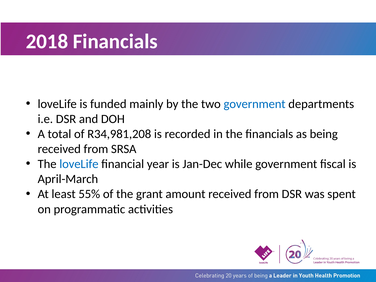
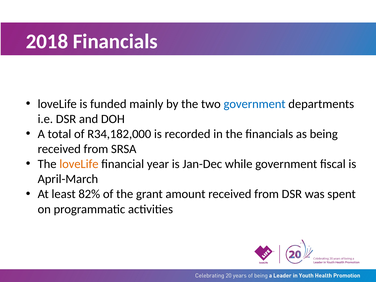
R34,981,208: R34,981,208 -> R34,182,000
loveLife at (79, 164) colour: blue -> orange
55%: 55% -> 82%
